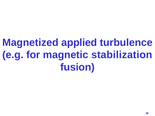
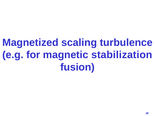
applied: applied -> scaling
